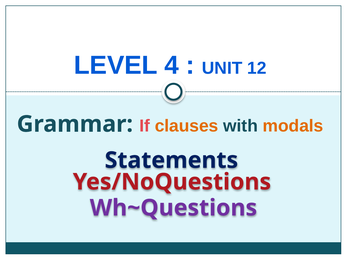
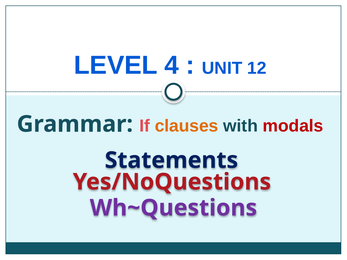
modals colour: orange -> red
